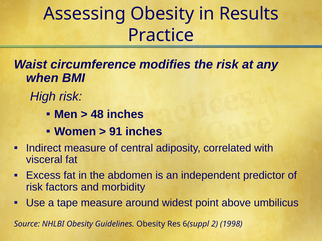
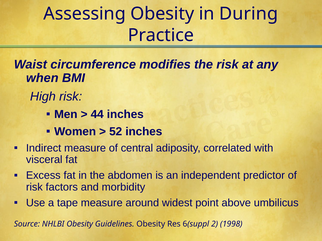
Results: Results -> During
48: 48 -> 44
91: 91 -> 52
